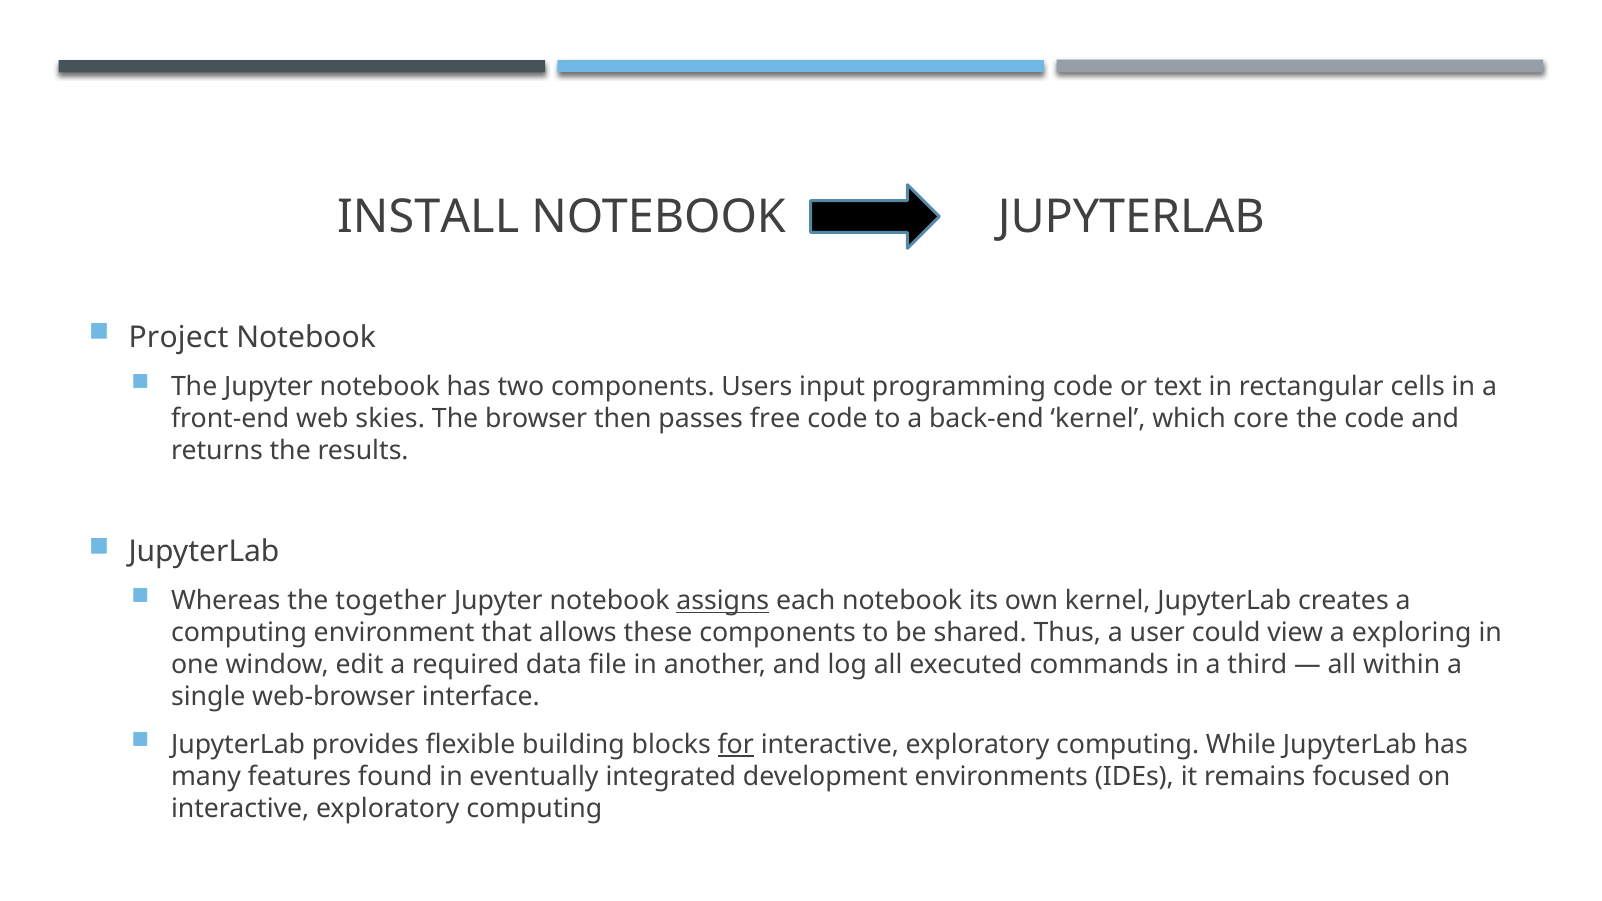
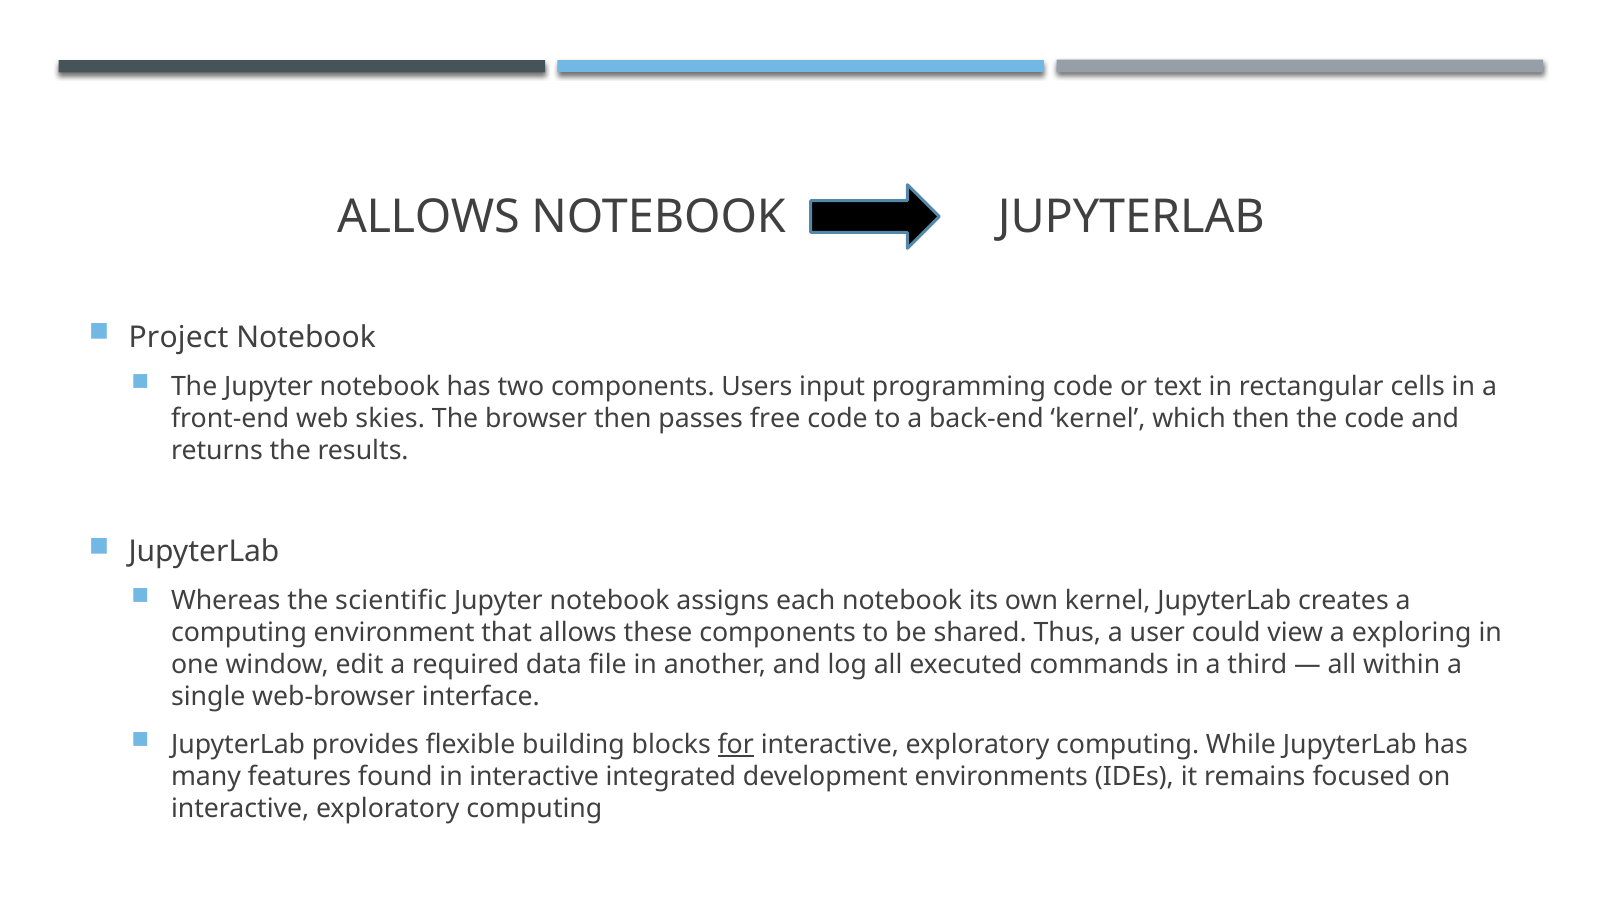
INSTALL at (428, 218): INSTALL -> ALLOWS
which core: core -> then
together: together -> scientific
assigns underline: present -> none
in eventually: eventually -> interactive
